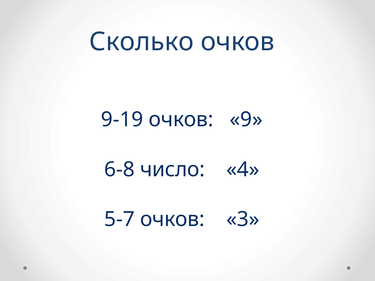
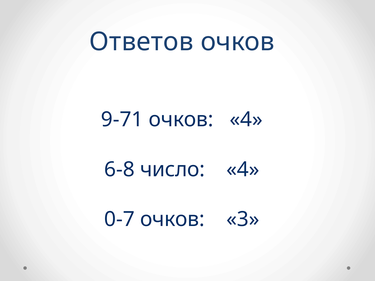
Сколько: Сколько -> Ответов
9-19: 9-19 -> 9-71
очков 9: 9 -> 4
5-7: 5-7 -> 0-7
